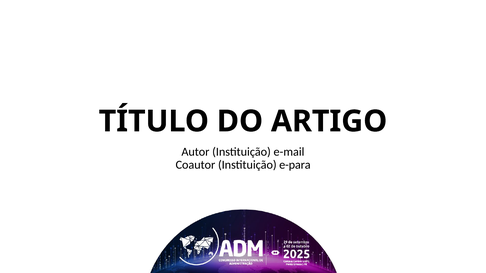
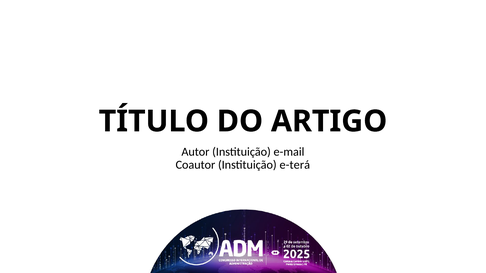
e-para: e-para -> e-terá
